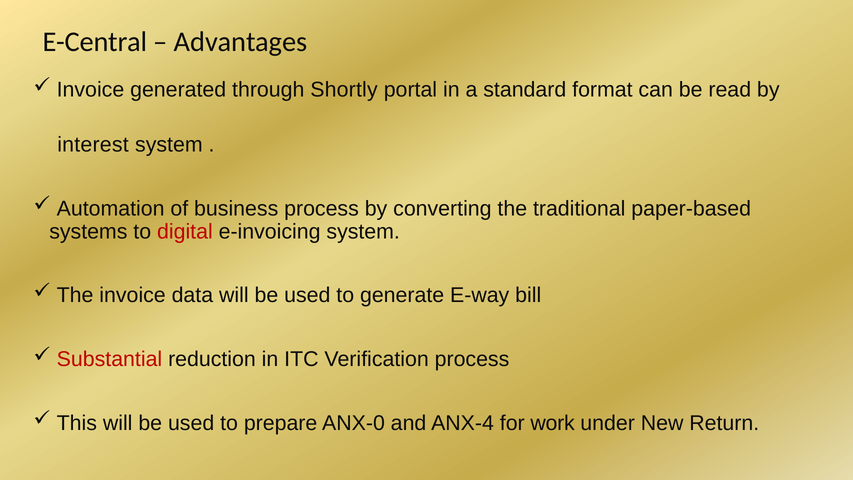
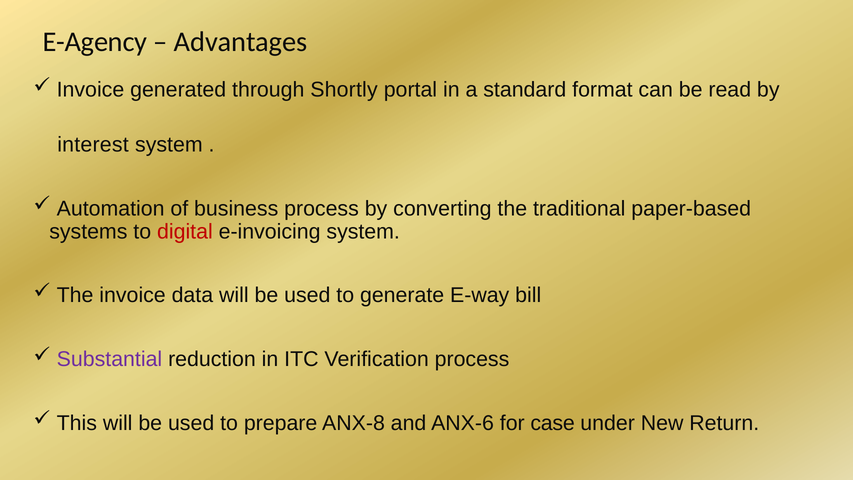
E-Central: E-Central -> E-Agency
Substantial colour: red -> purple
ANX-0: ANX-0 -> ANX-8
ANX-4: ANX-4 -> ANX-6
work: work -> case
